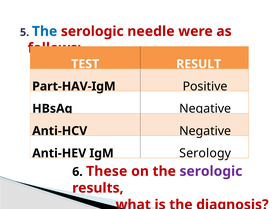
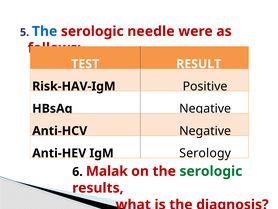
Part-HAV-IgM: Part-HAV-IgM -> Risk-HAV-IgM
These: These -> Malak
serologic at (211, 171) colour: purple -> green
